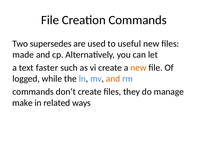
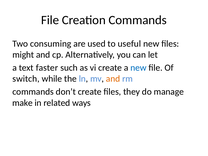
supersedes: supersedes -> consuming
made: made -> might
new at (138, 68) colour: orange -> blue
logged: logged -> switch
